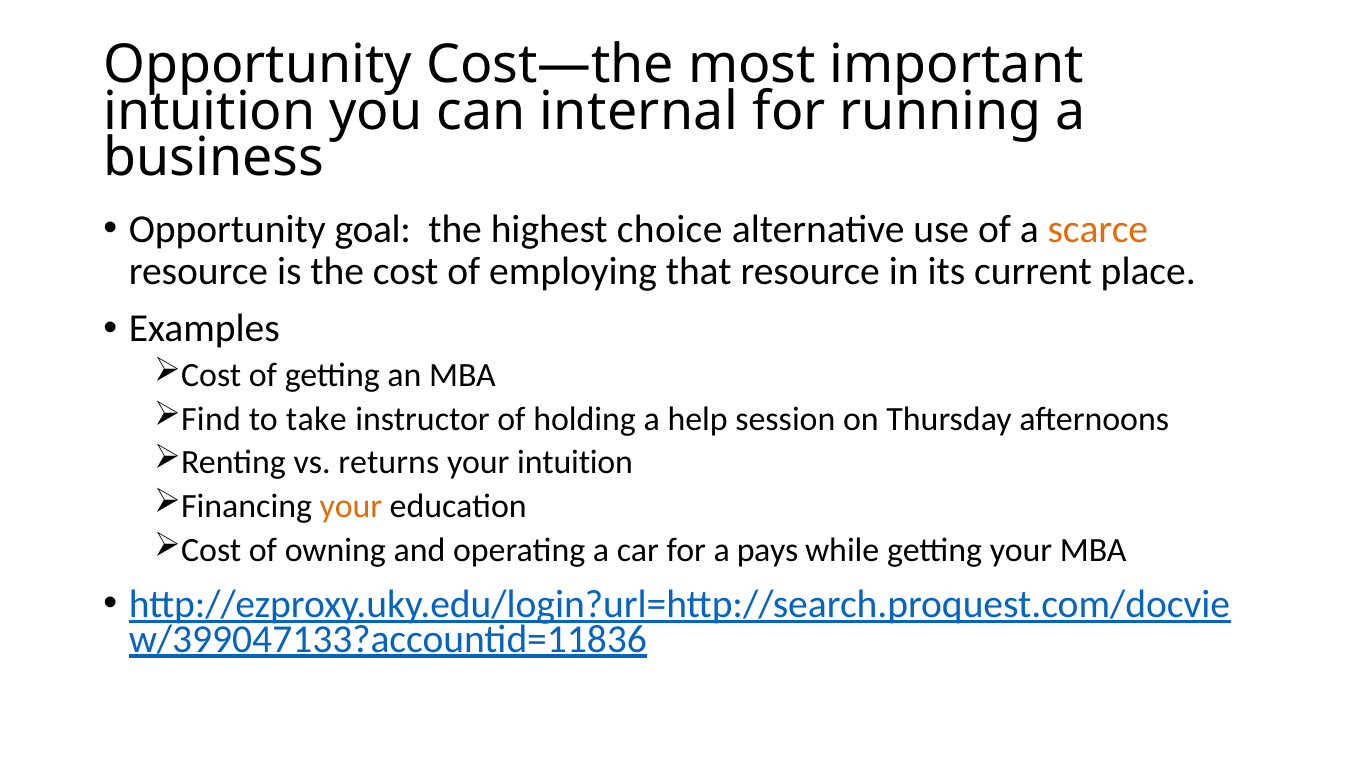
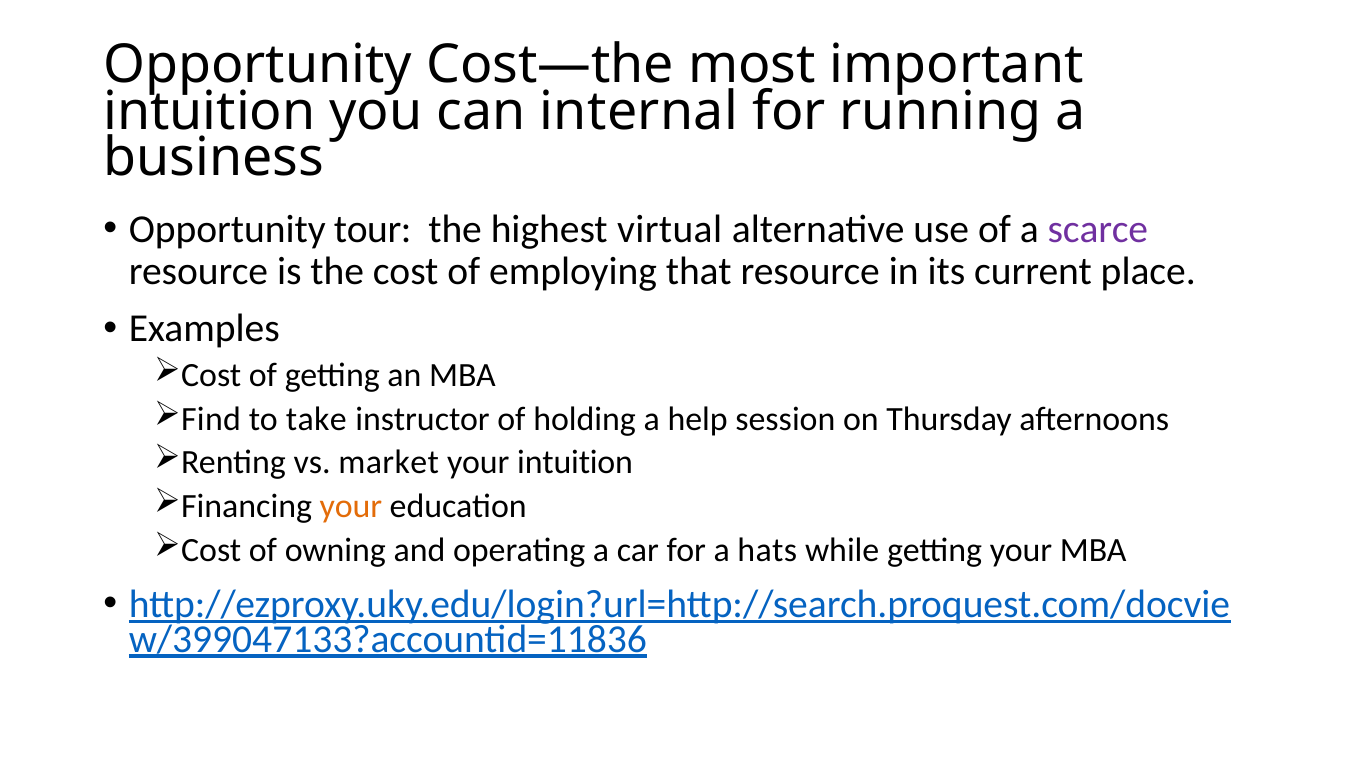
goal: goal -> tour
choice: choice -> virtual
scarce colour: orange -> purple
returns: returns -> market
pays: pays -> hats
